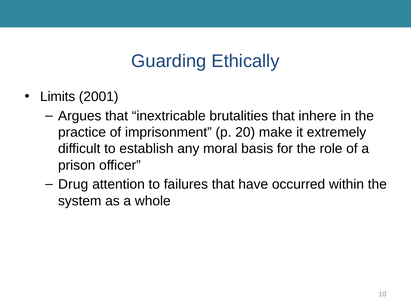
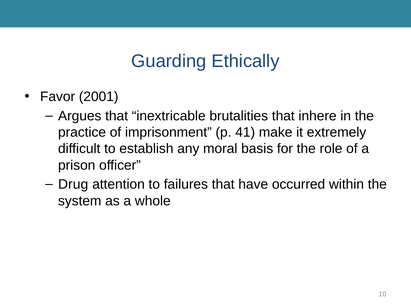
Limits: Limits -> Favor
20: 20 -> 41
